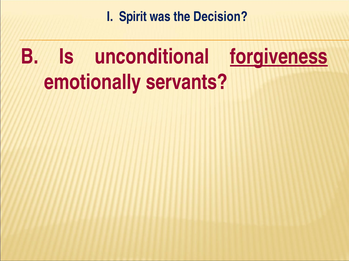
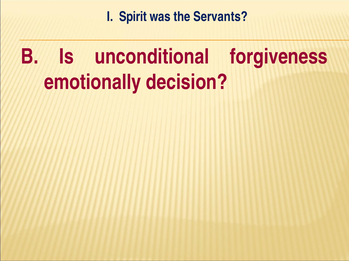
Decision: Decision -> Servants
forgiveness underline: present -> none
servants: servants -> decision
